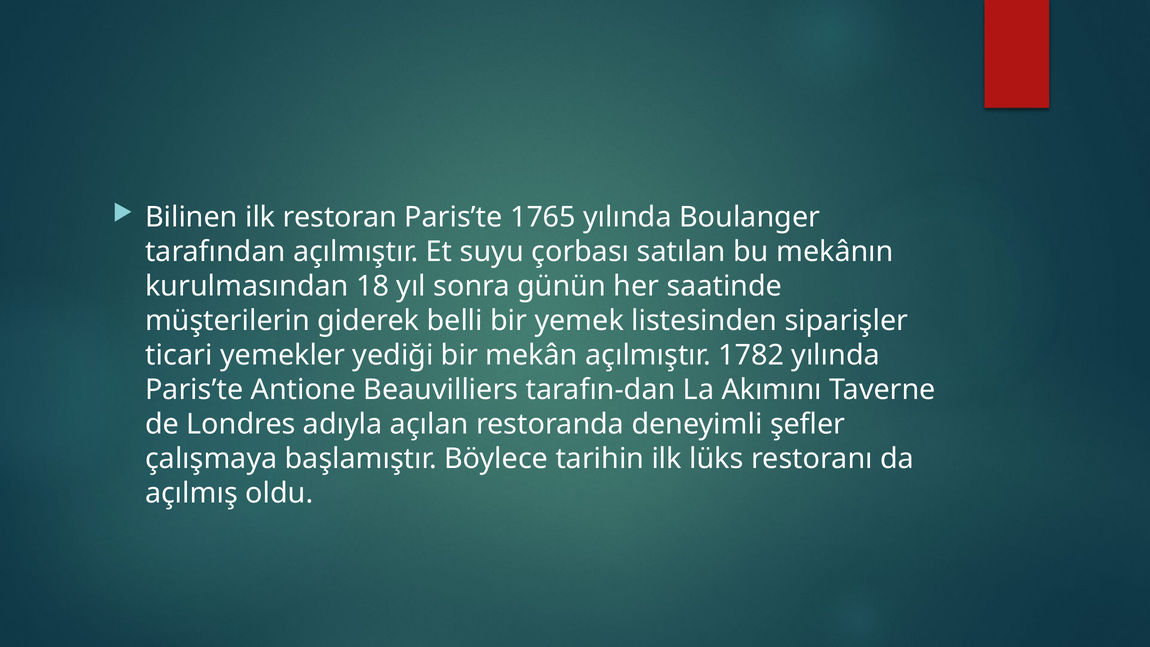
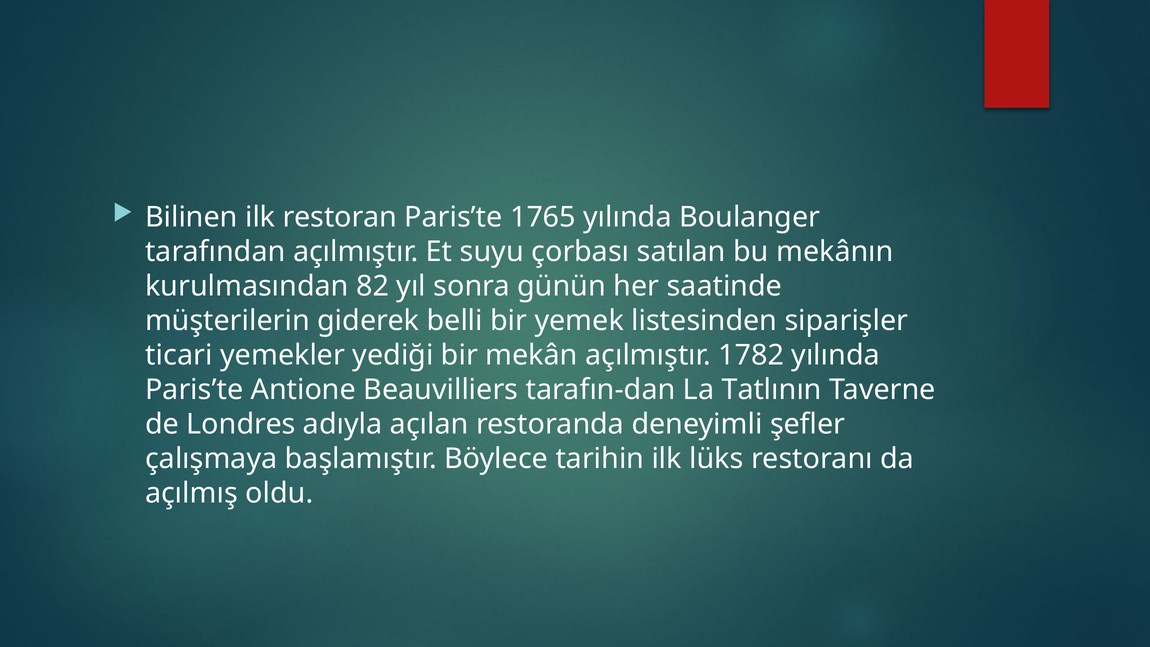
18: 18 -> 82
Akımını: Akımını -> Tatlının
